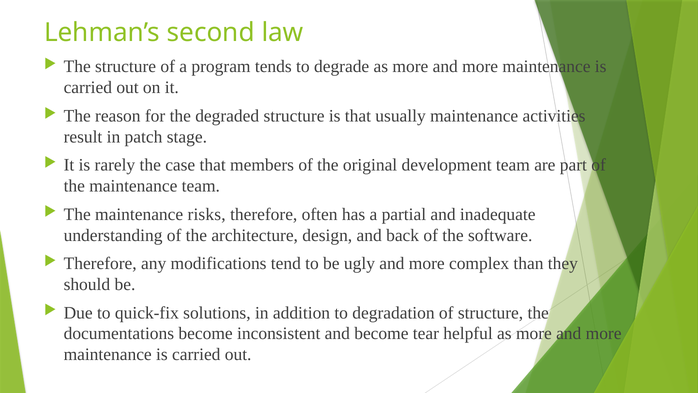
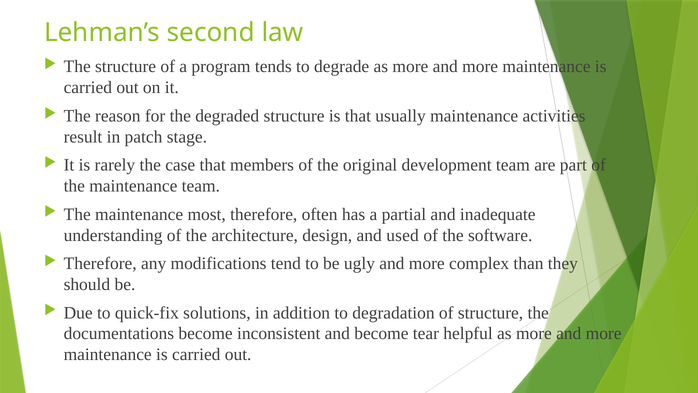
risks: risks -> most
back: back -> used
